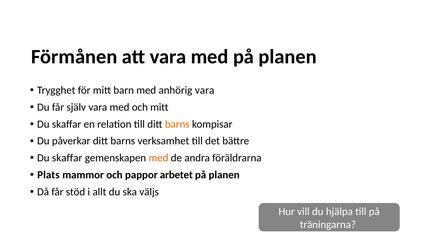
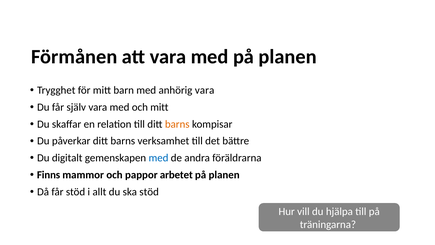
skaffar at (67, 158): skaffar -> digitalt
med at (158, 158) colour: orange -> blue
Plats: Plats -> Finns
ska väljs: väljs -> stöd
